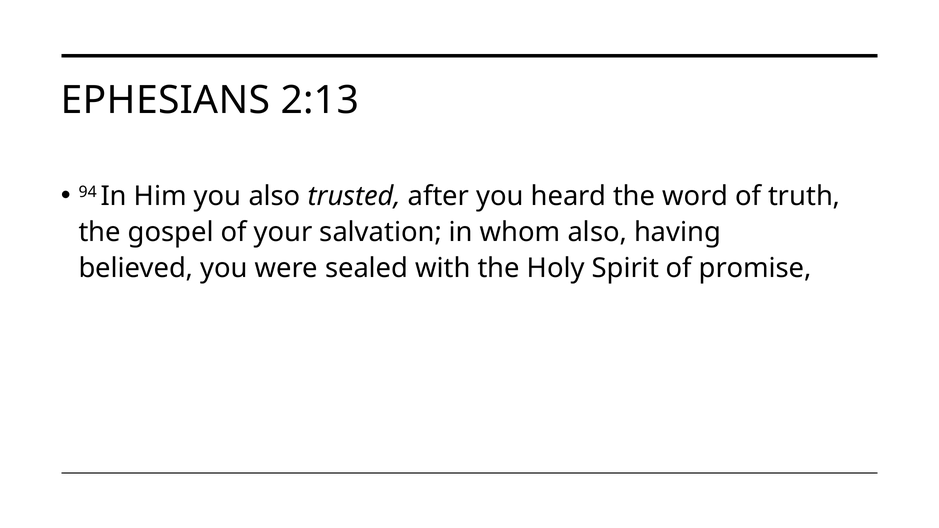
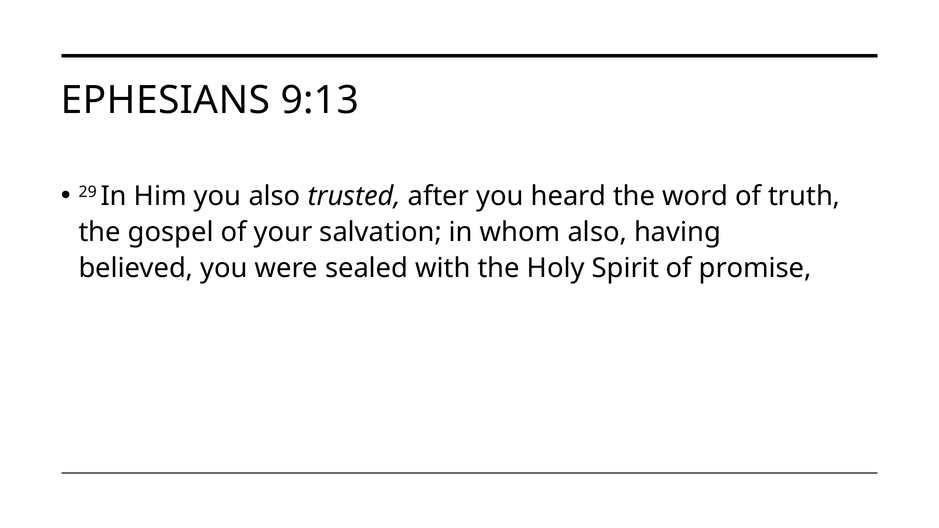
2:13: 2:13 -> 9:13
94: 94 -> 29
